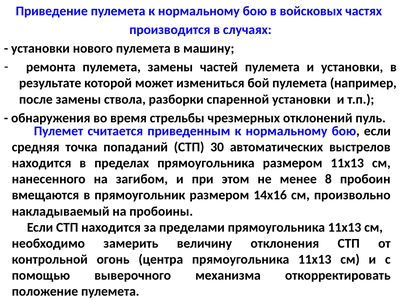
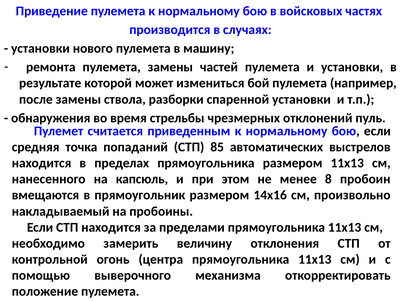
30: 30 -> 85
загибом: загибом -> капсюль
